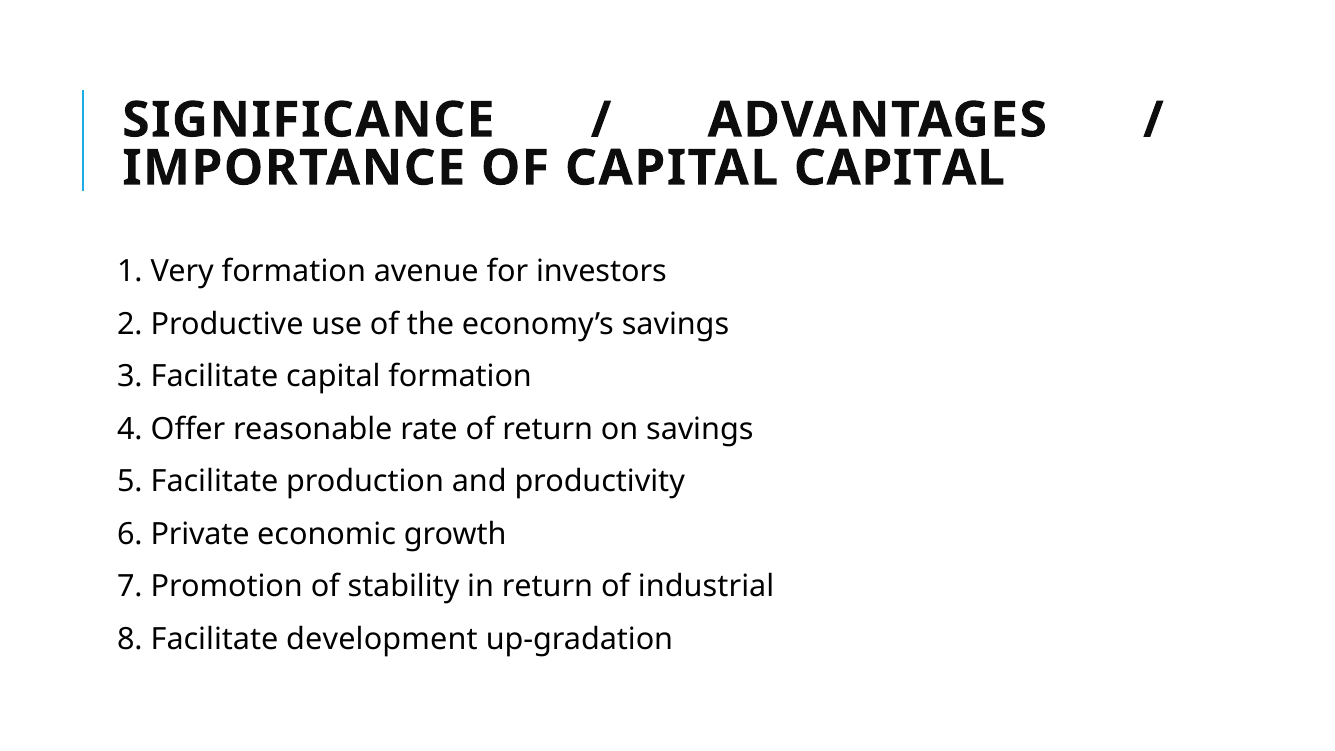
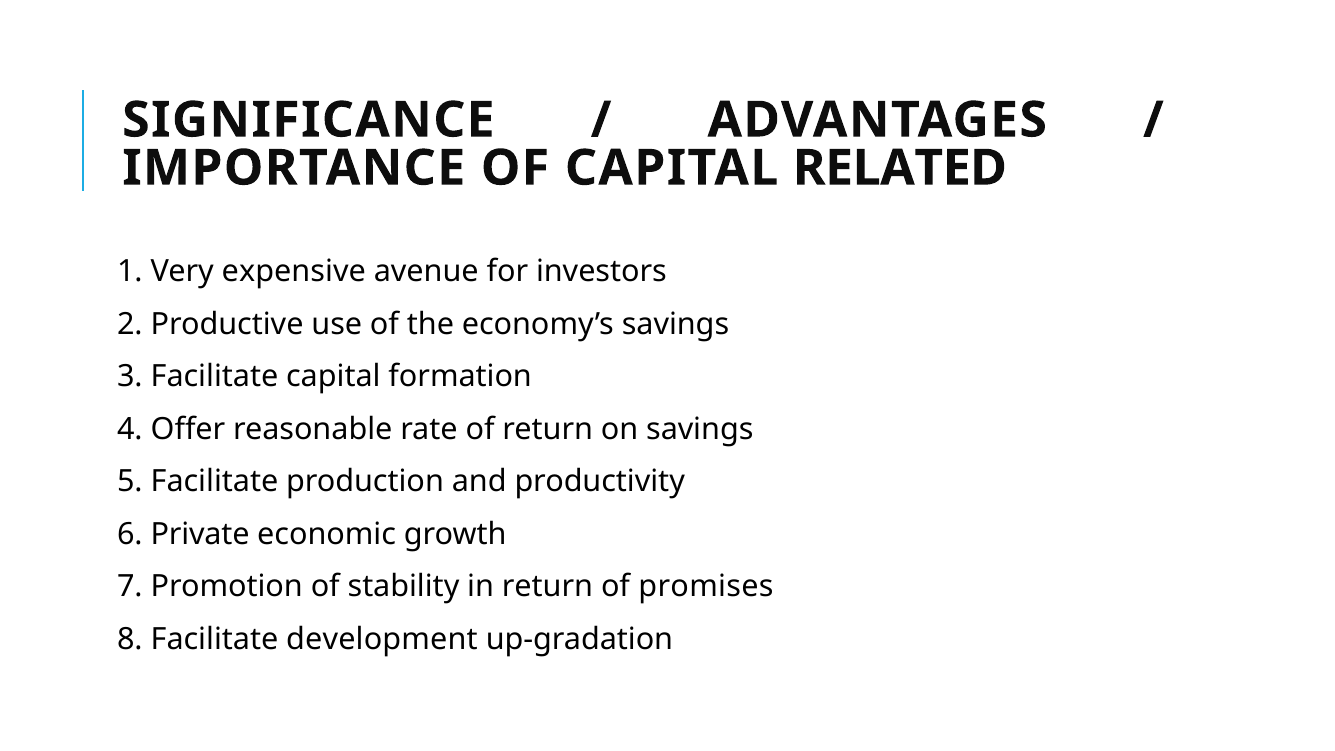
CAPITAL CAPITAL: CAPITAL -> RELATED
Very formation: formation -> expensive
industrial: industrial -> promises
